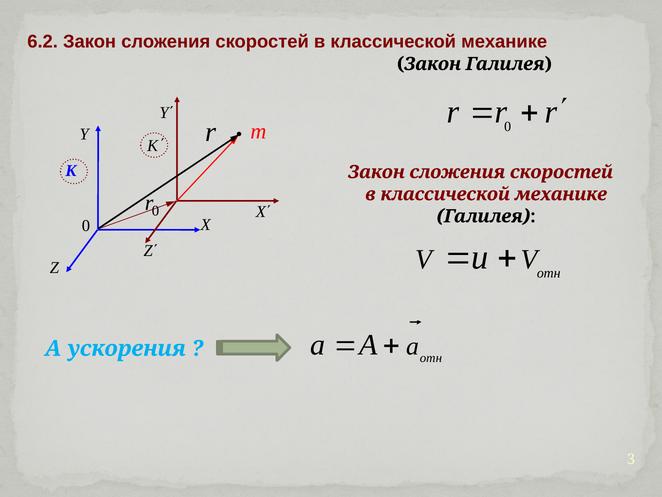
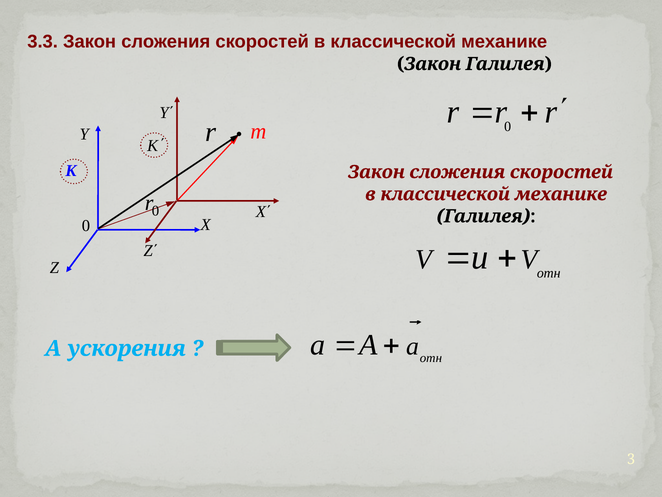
6.2: 6.2 -> 3.3
